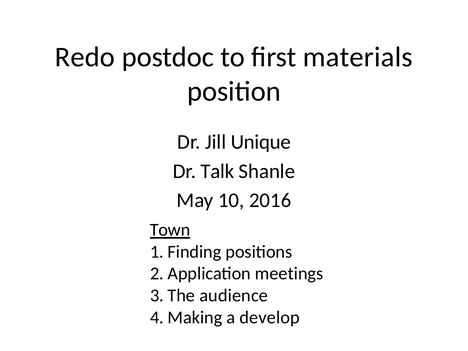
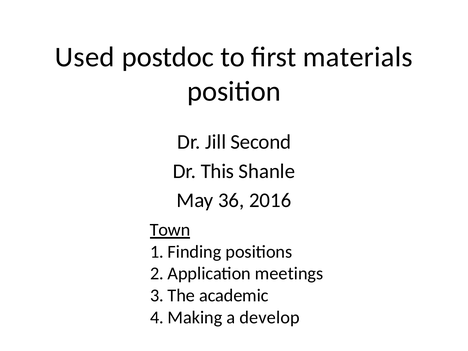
Redo: Redo -> Used
Unique: Unique -> Second
Talk: Talk -> This
10: 10 -> 36
audience: audience -> academic
